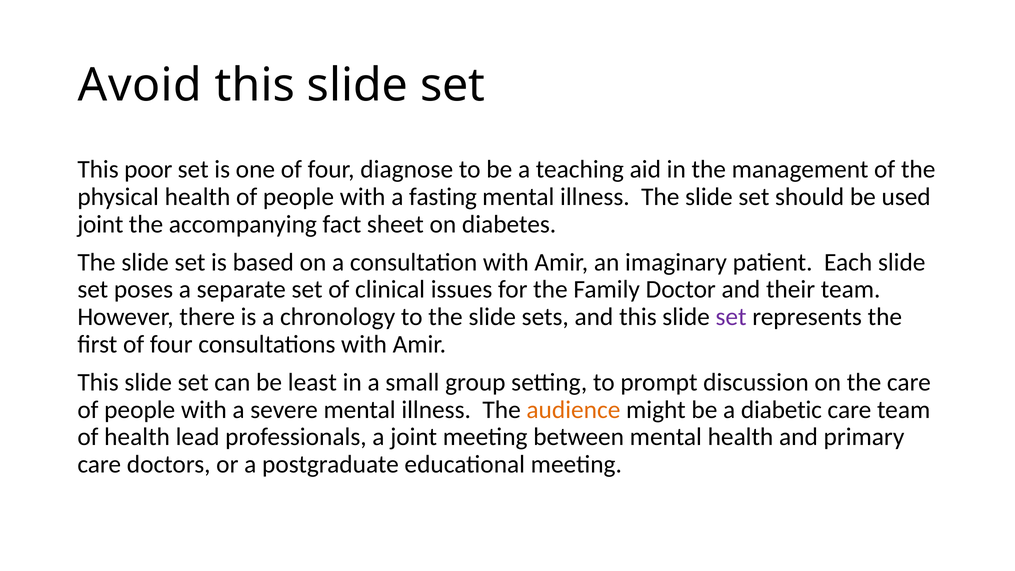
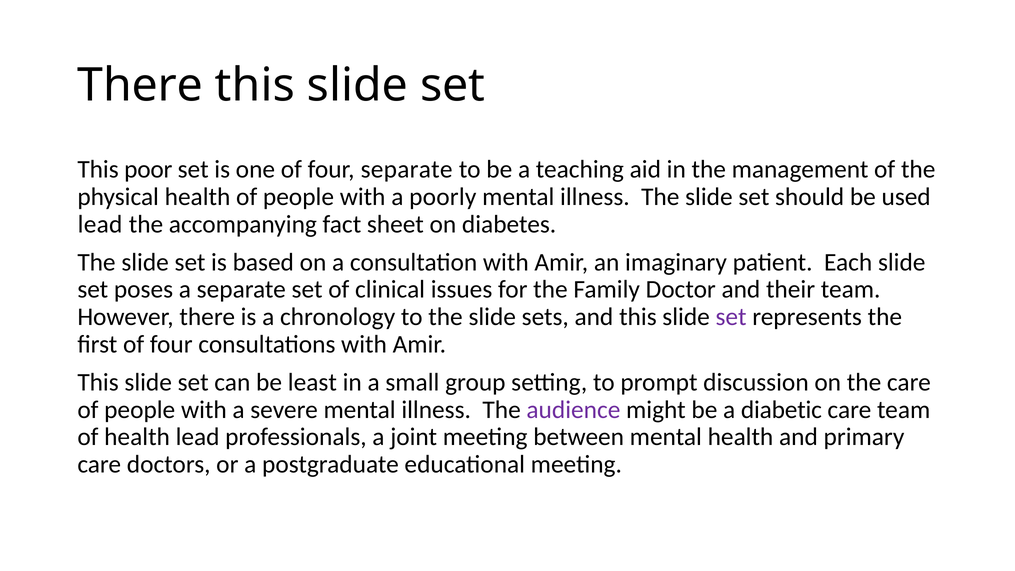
Avoid at (140, 85): Avoid -> There
four diagnose: diagnose -> separate
fasting: fasting -> poorly
joint at (100, 224): joint -> lead
audience colour: orange -> purple
